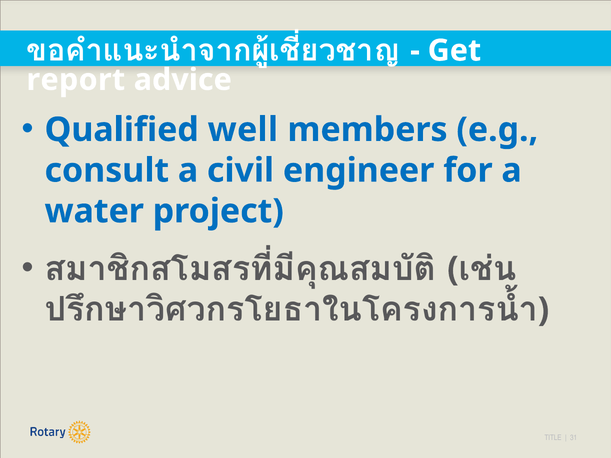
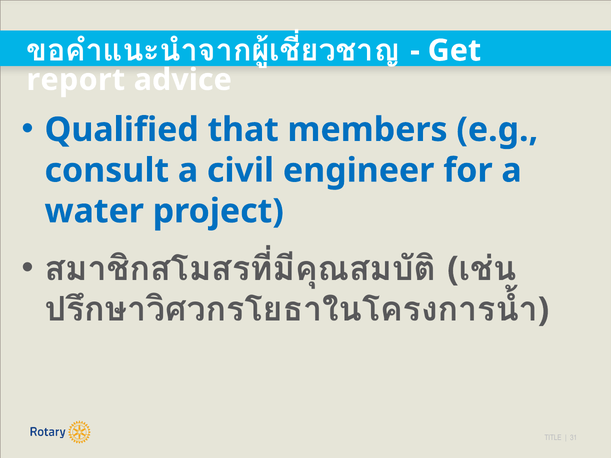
well: well -> that
